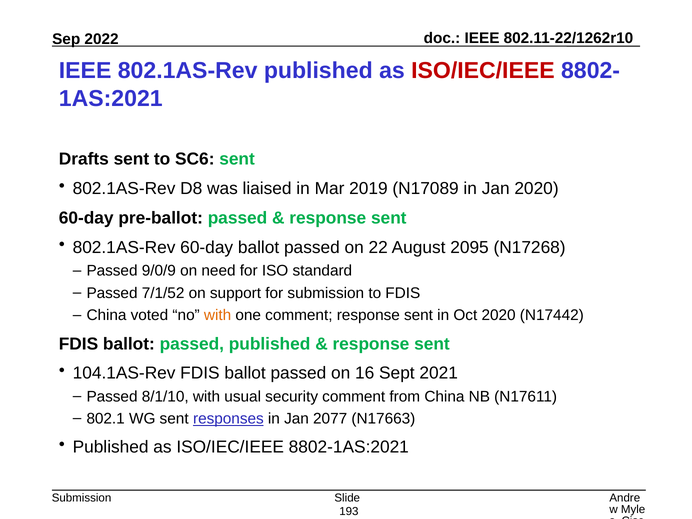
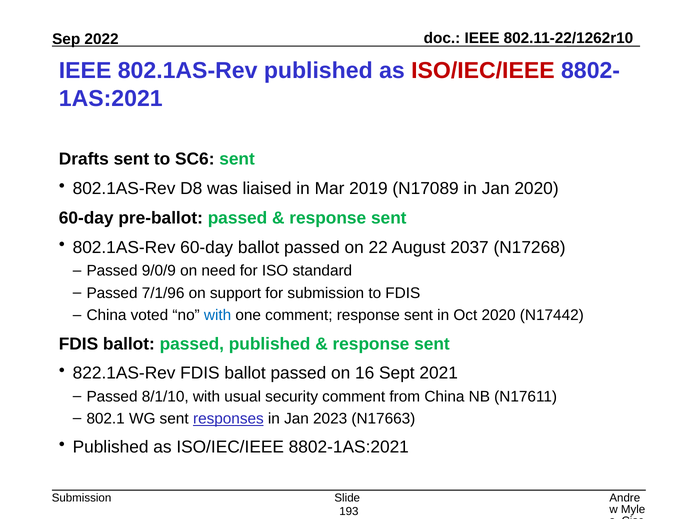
2095: 2095 -> 2037
7/1/52: 7/1/52 -> 7/1/96
with at (218, 315) colour: orange -> blue
104.1AS-Rev: 104.1AS-Rev -> 822.1AS-Rev
2077: 2077 -> 2023
